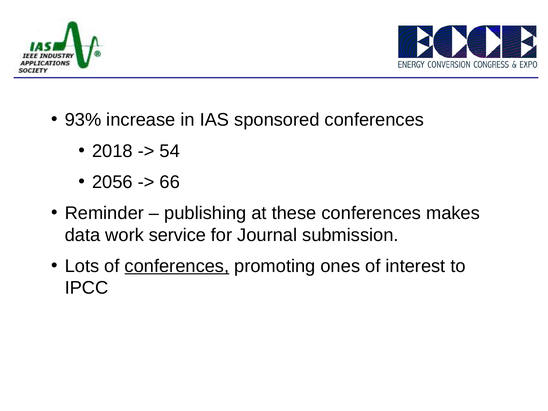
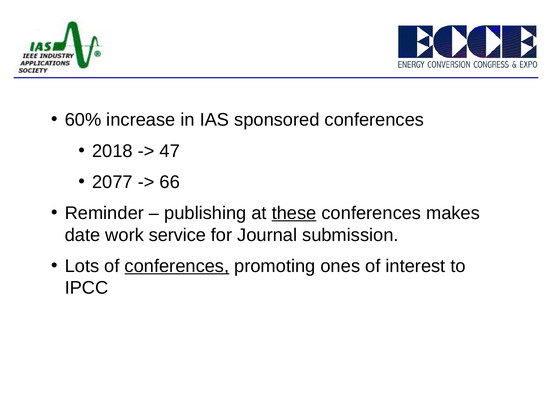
93%: 93% -> 60%
54: 54 -> 47
2056: 2056 -> 2077
these underline: none -> present
data: data -> date
